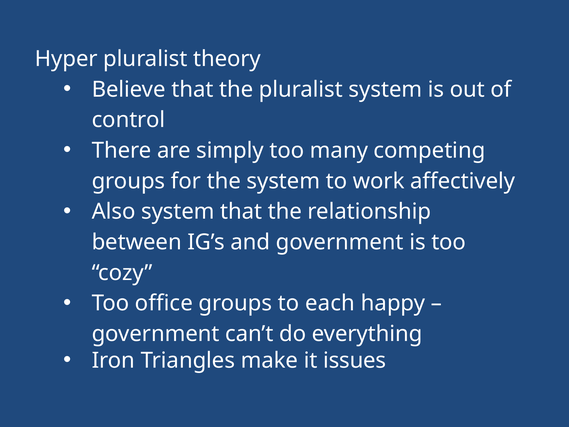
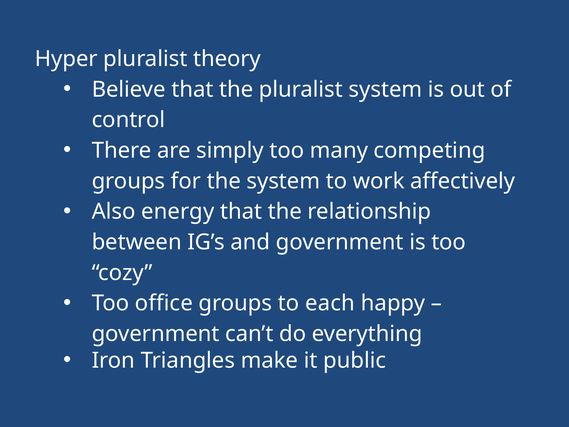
Also system: system -> energy
issues: issues -> public
